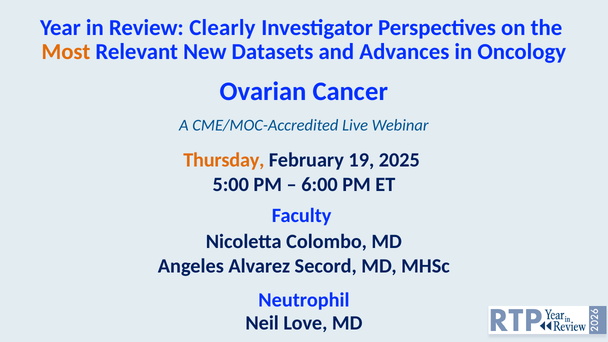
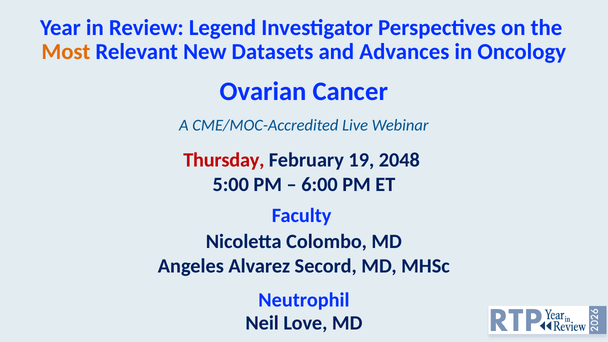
Clearly: Clearly -> Legend
Thursday colour: orange -> red
2025: 2025 -> 2048
